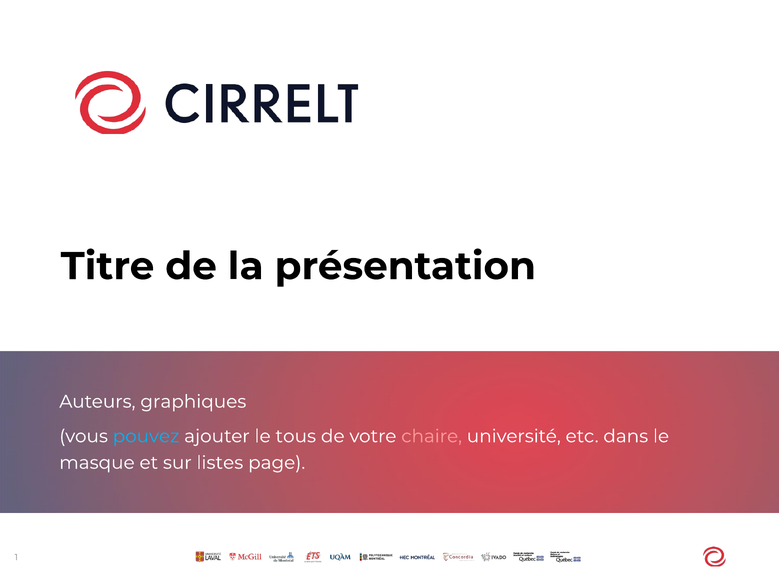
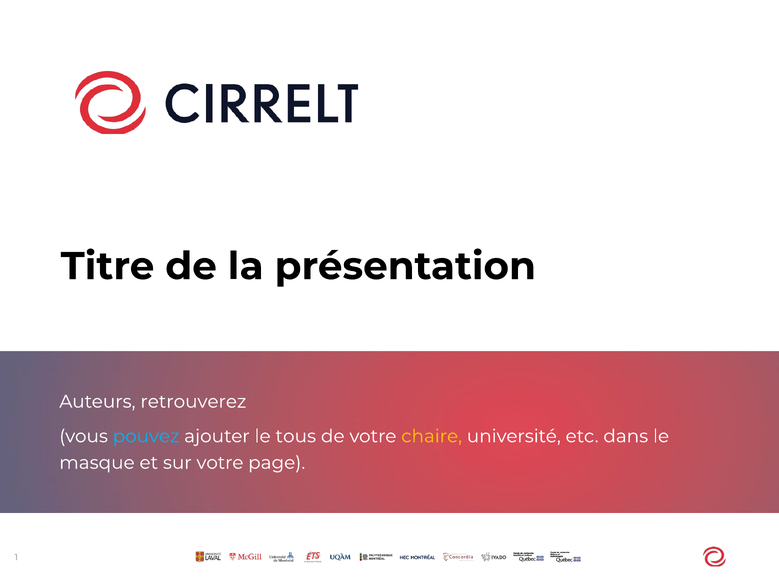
graphiques: graphiques -> retrouverez
chaire colour: pink -> yellow
sur listes: listes -> votre
